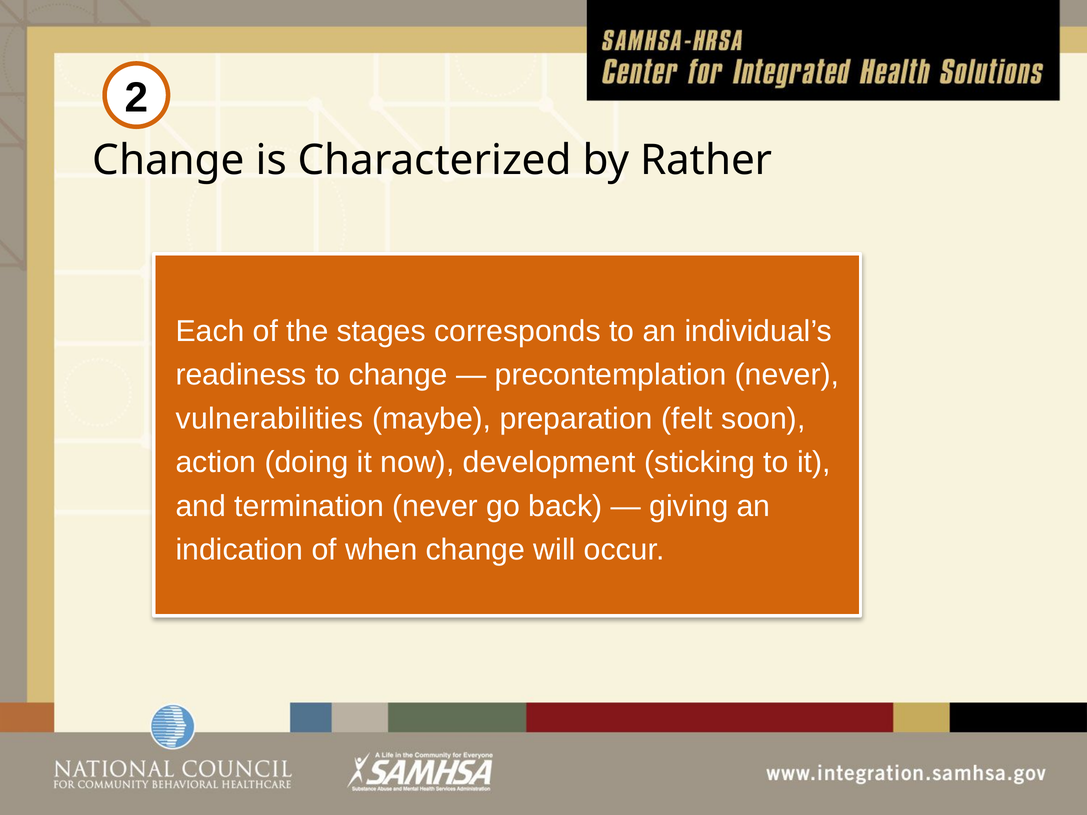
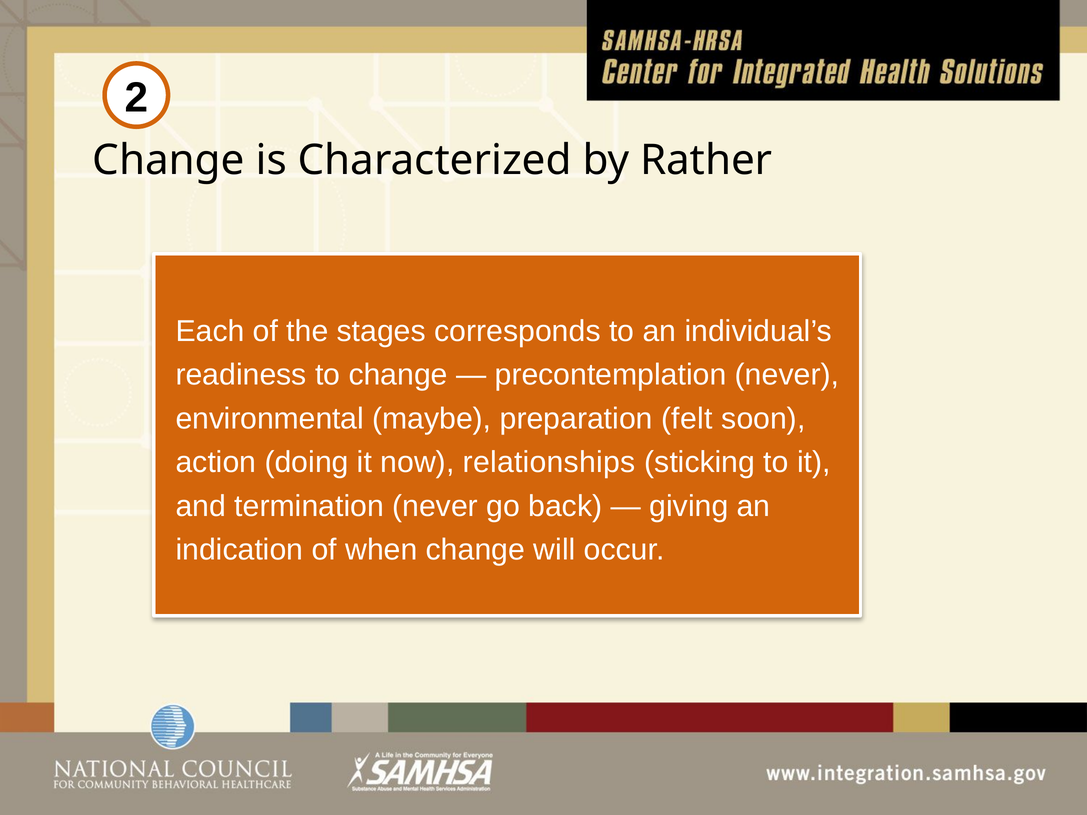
vulnerabilities: vulnerabilities -> environmental
development: development -> relationships
